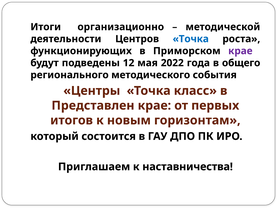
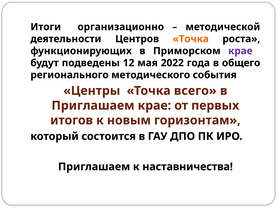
Точка at (191, 39) colour: blue -> orange
класс: класс -> всего
Представлен at (93, 105): Представлен -> Приглашаем
